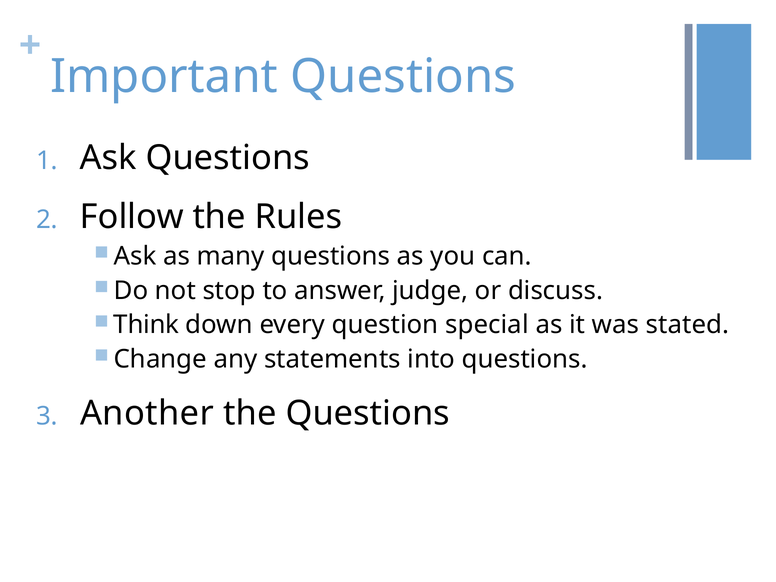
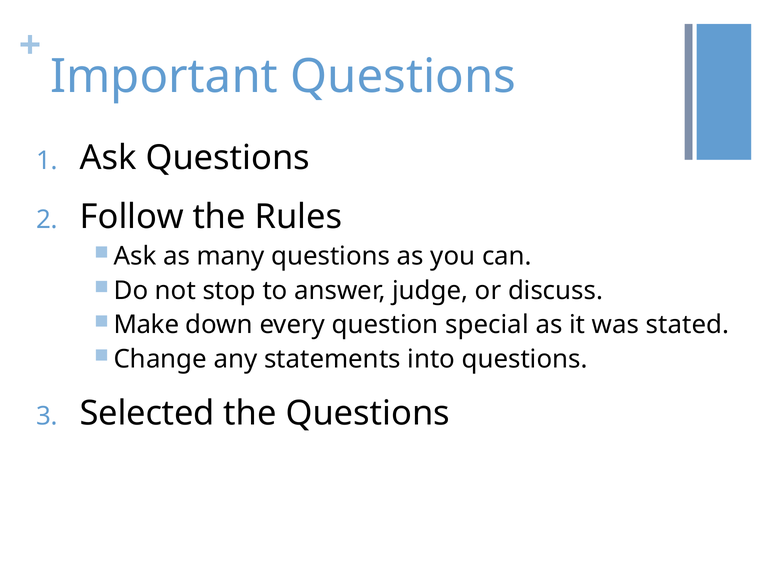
Think: Think -> Make
Another: Another -> Selected
